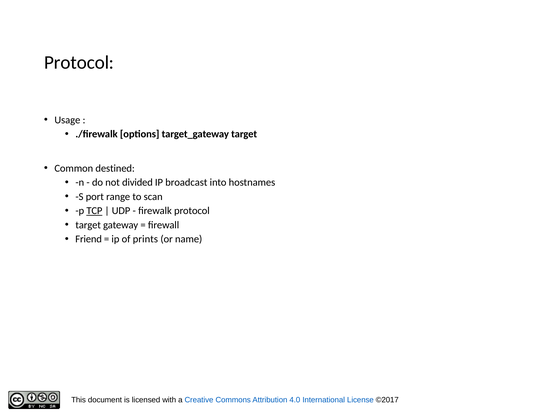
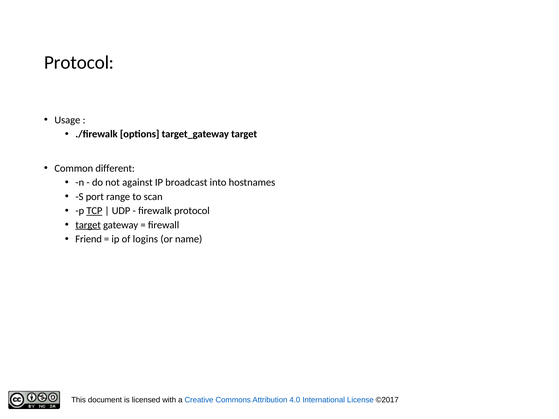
destined: destined -> different
divided: divided -> against
target at (88, 225) underline: none -> present
prints: prints -> logins
